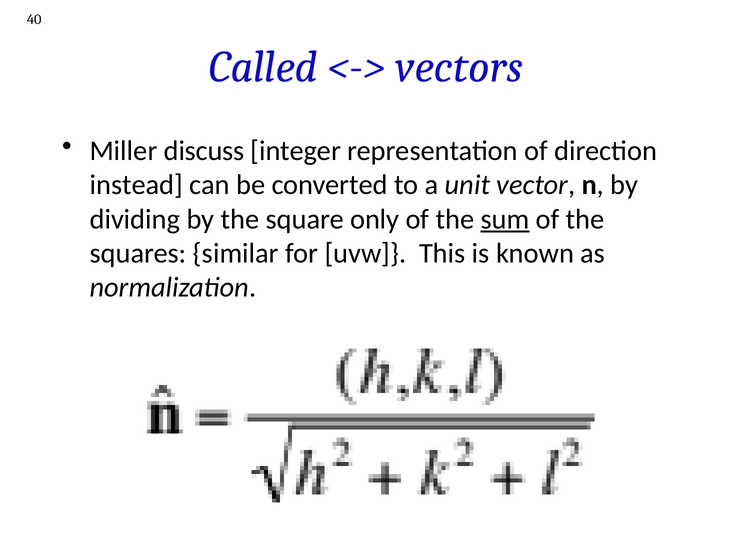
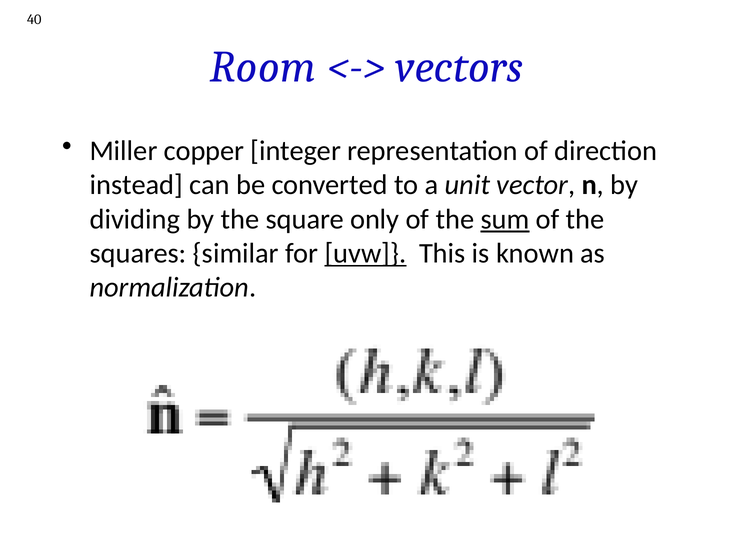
Called: Called -> Room
discuss: discuss -> copper
uvw underline: none -> present
